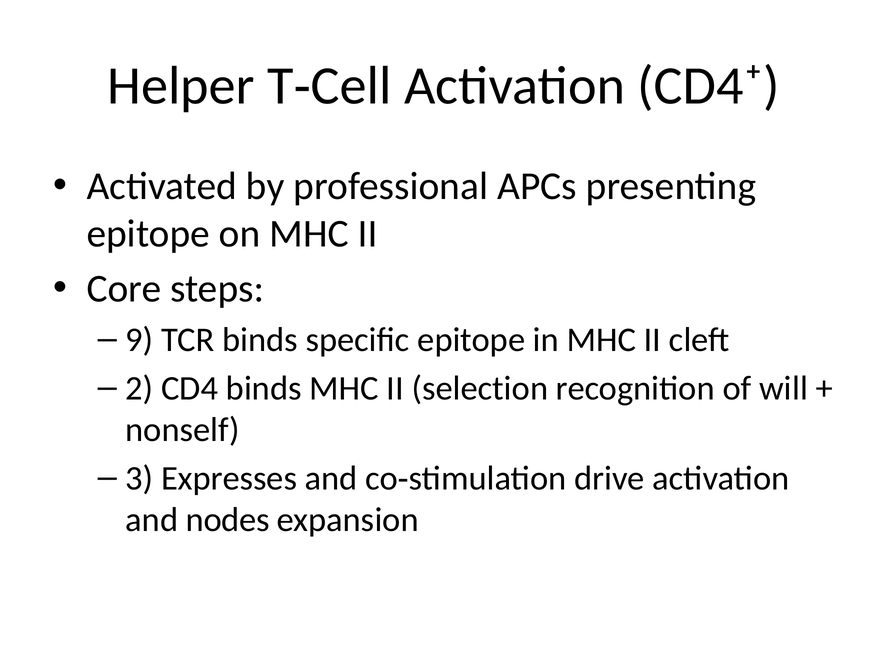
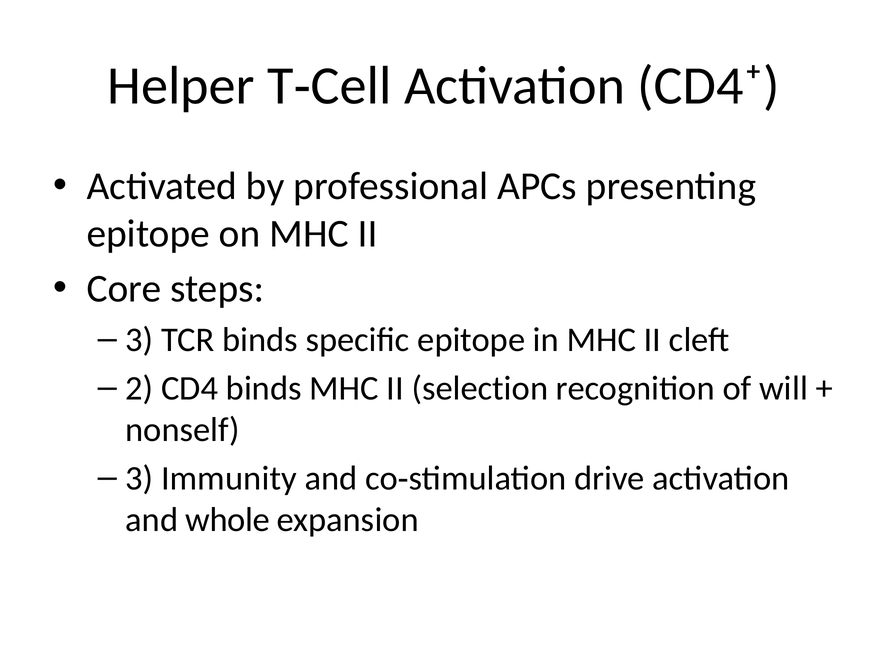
9 at (139, 340): 9 -> 3
Expresses: Expresses -> Immunity
nodes: nodes -> whole
